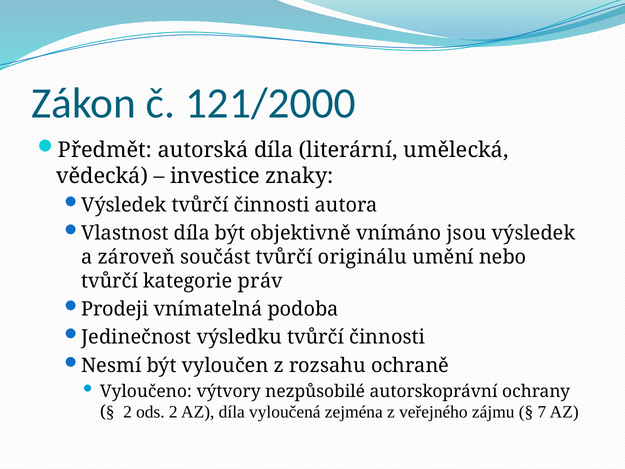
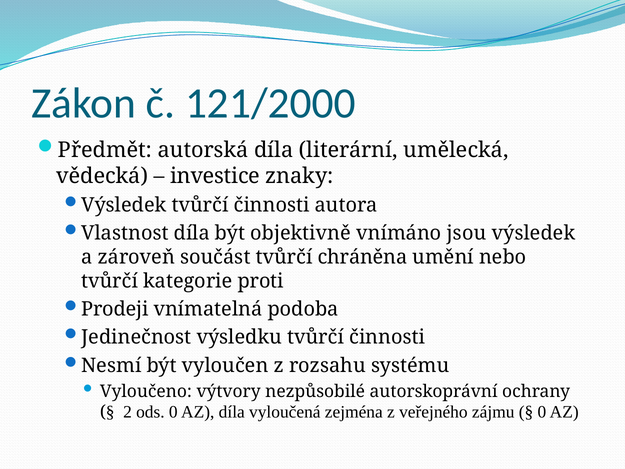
originálu: originálu -> chráněna
práv: práv -> proti
ochraně: ochraně -> systému
ods 2: 2 -> 0
7 at (542, 412): 7 -> 0
